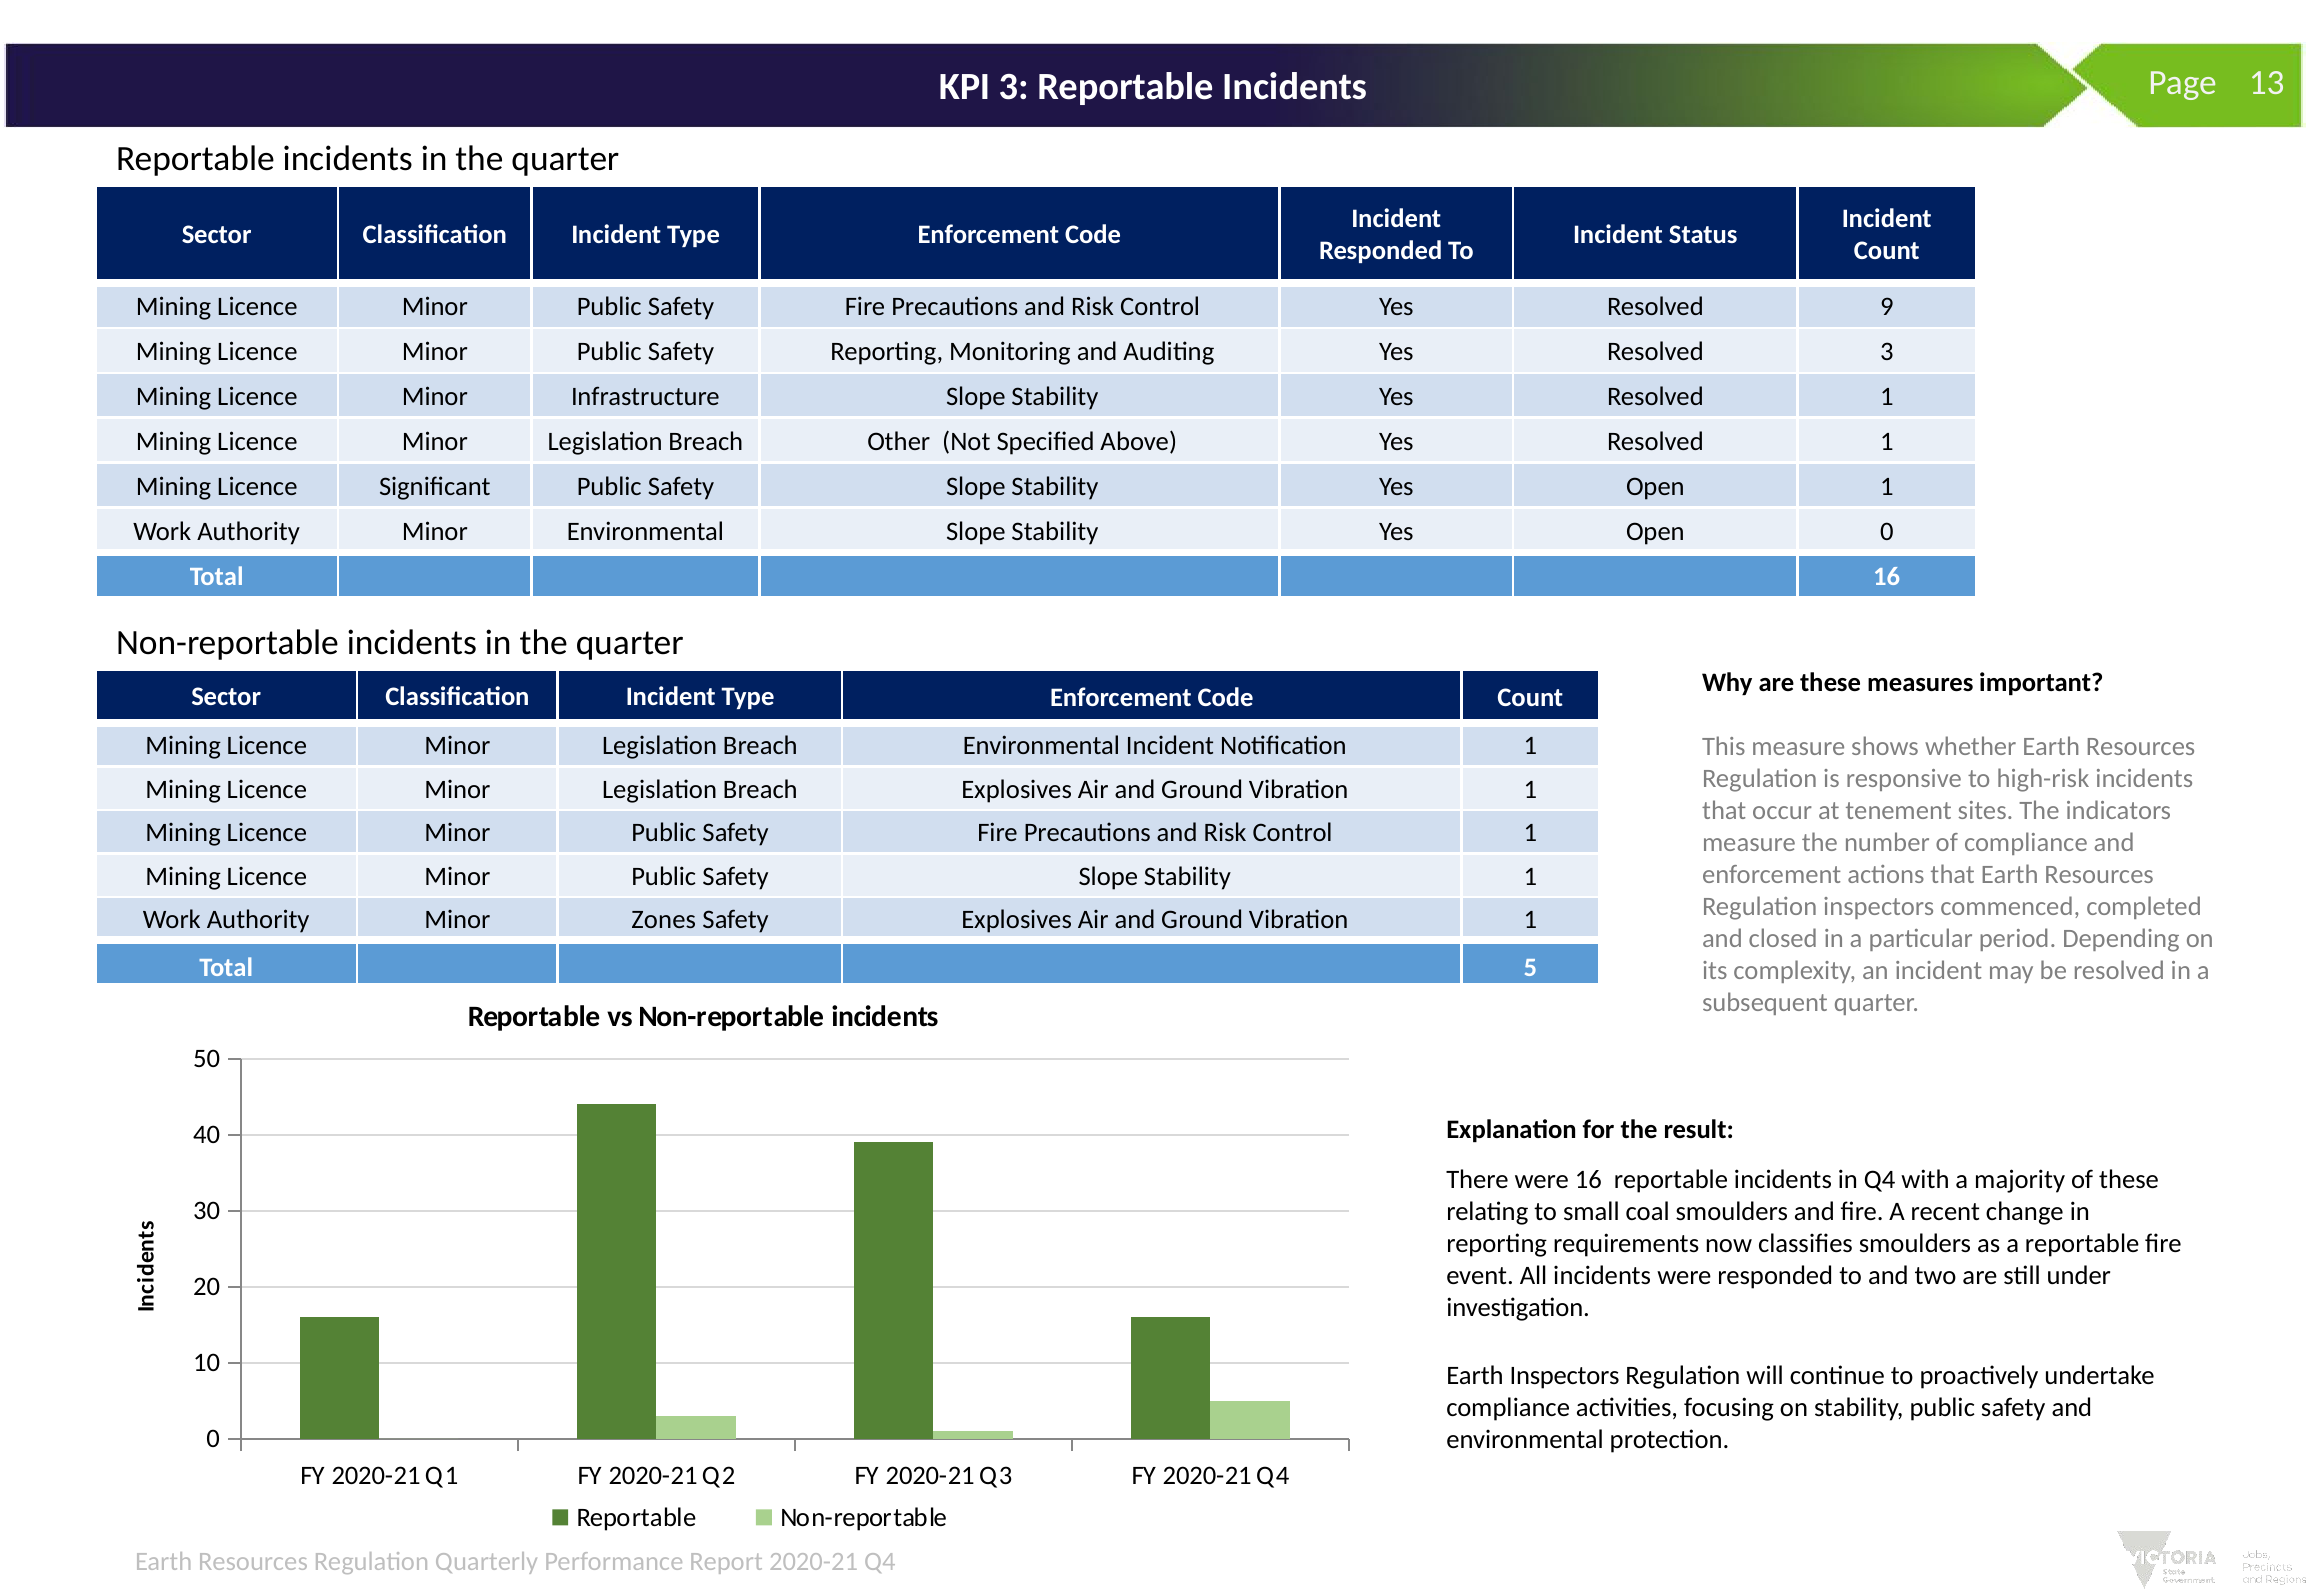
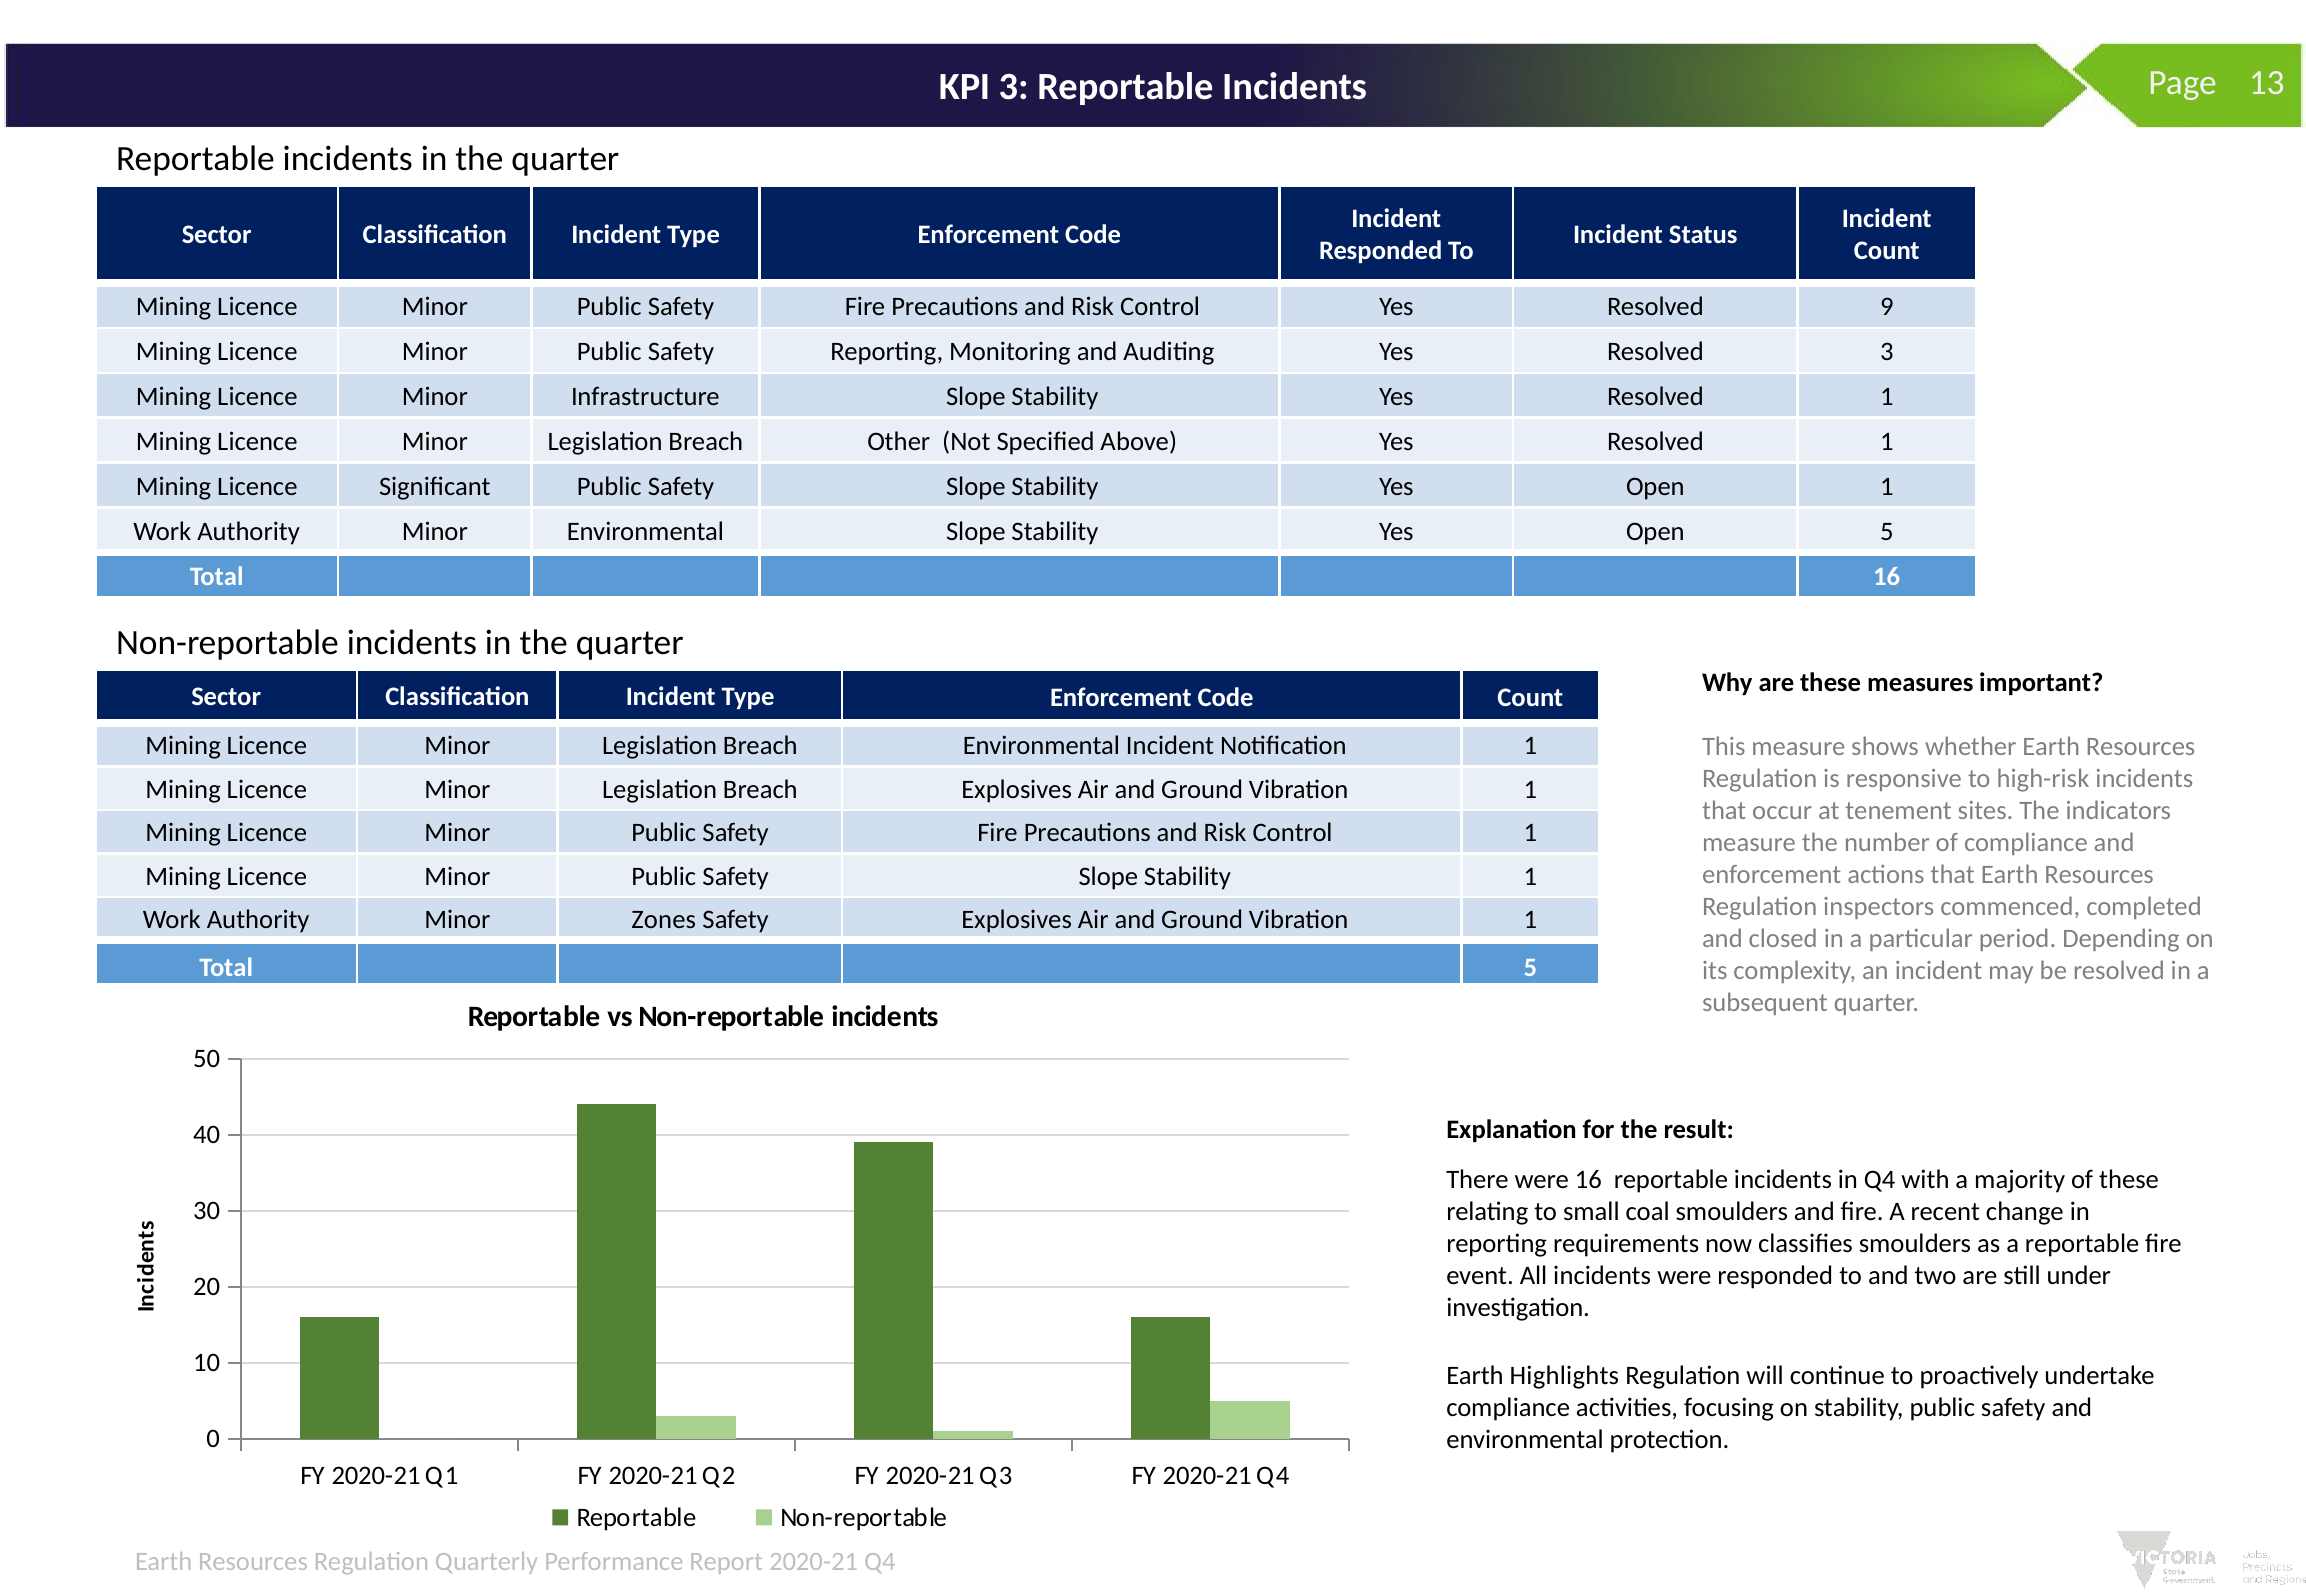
Open 0: 0 -> 5
Earth Inspectors: Inspectors -> Highlights
